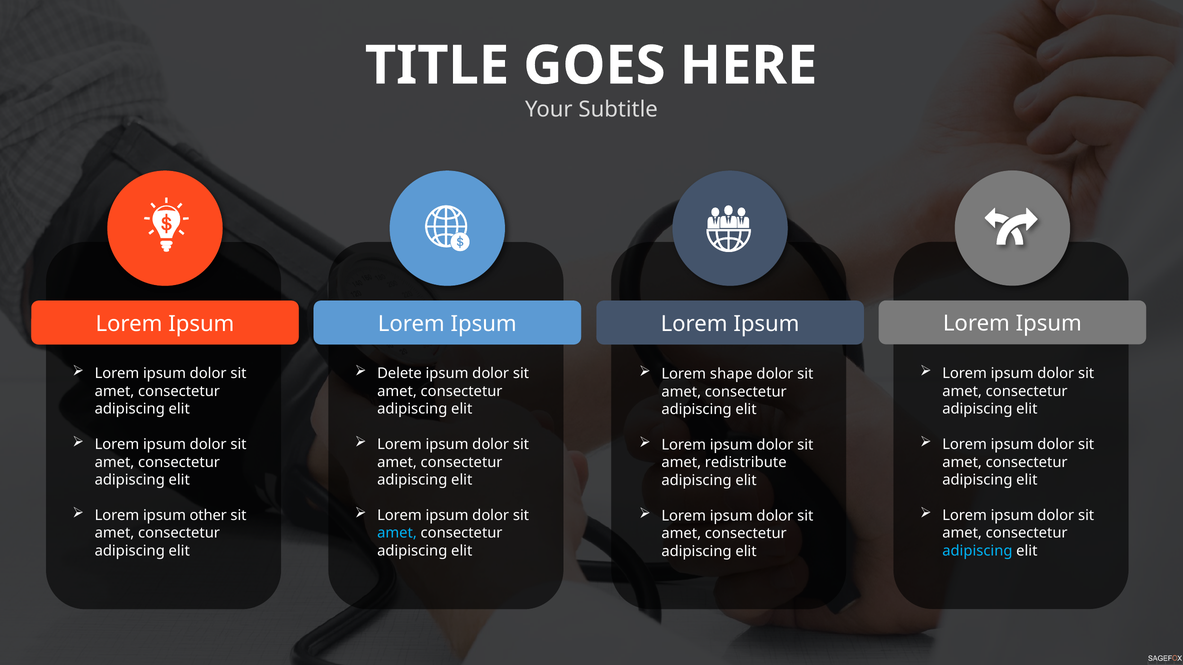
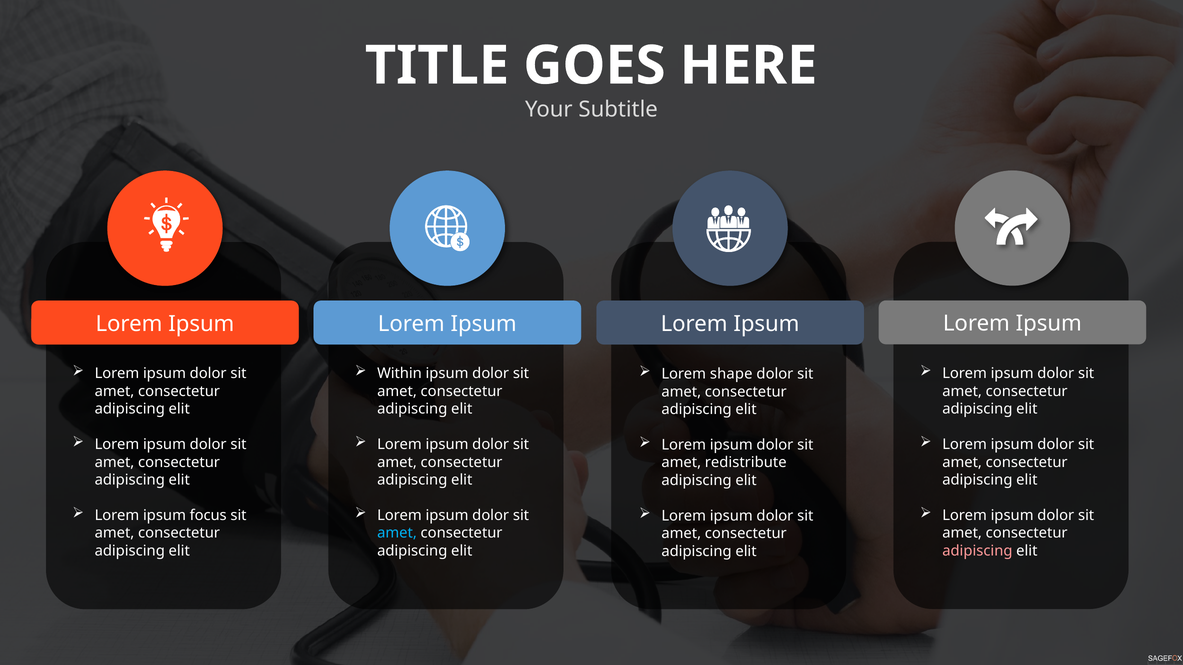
Delete: Delete -> Within
other: other -> focus
adipiscing at (977, 551) colour: light blue -> pink
